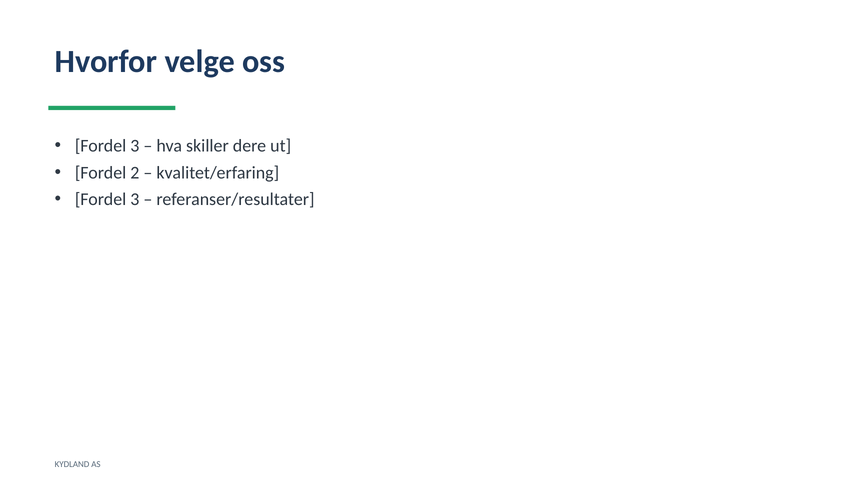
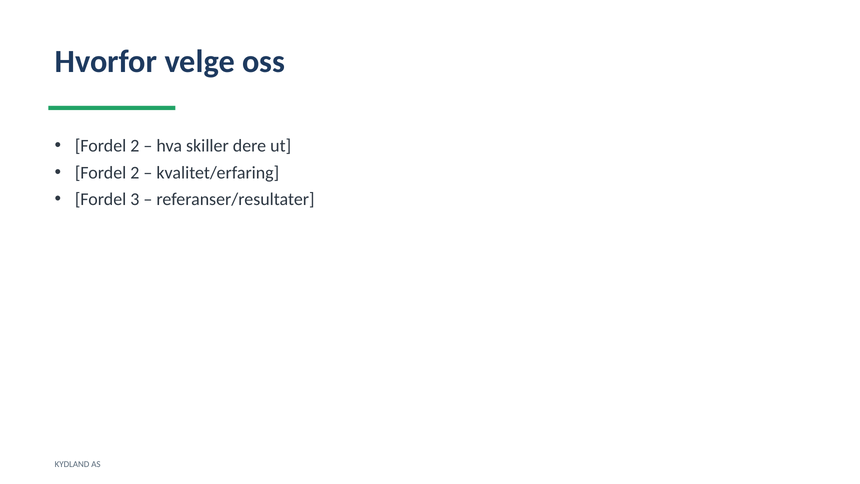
3 at (135, 146): 3 -> 2
